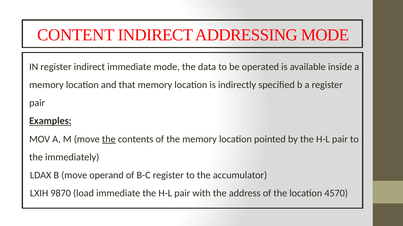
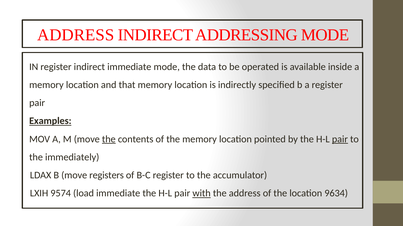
CONTENT at (76, 35): CONTENT -> ADDRESS
pair at (340, 140) underline: none -> present
operand: operand -> registers
9870: 9870 -> 9574
with underline: none -> present
4570: 4570 -> 9634
